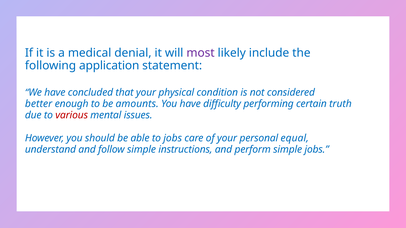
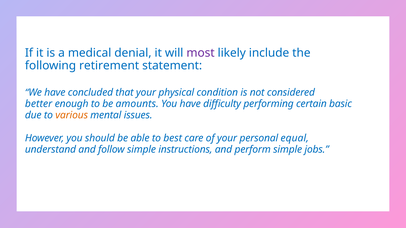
application: application -> retirement
truth: truth -> basic
various colour: red -> orange
to jobs: jobs -> best
